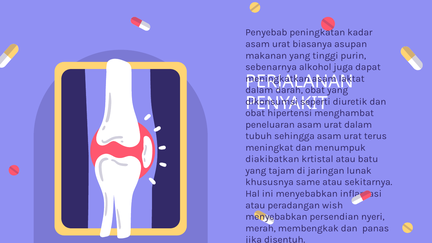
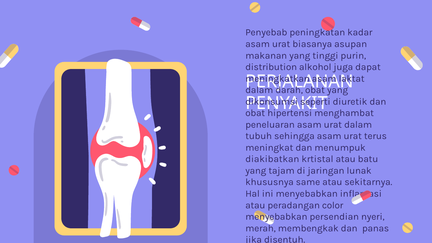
sebenarnya: sebenarnya -> distribution
wish: wish -> color
